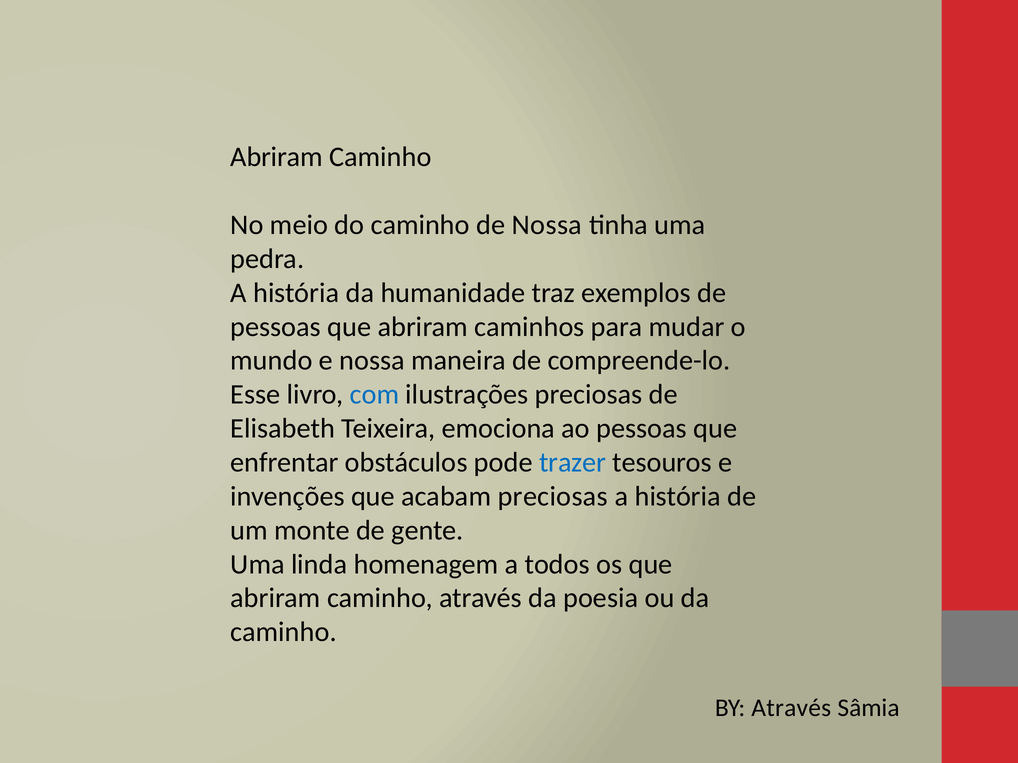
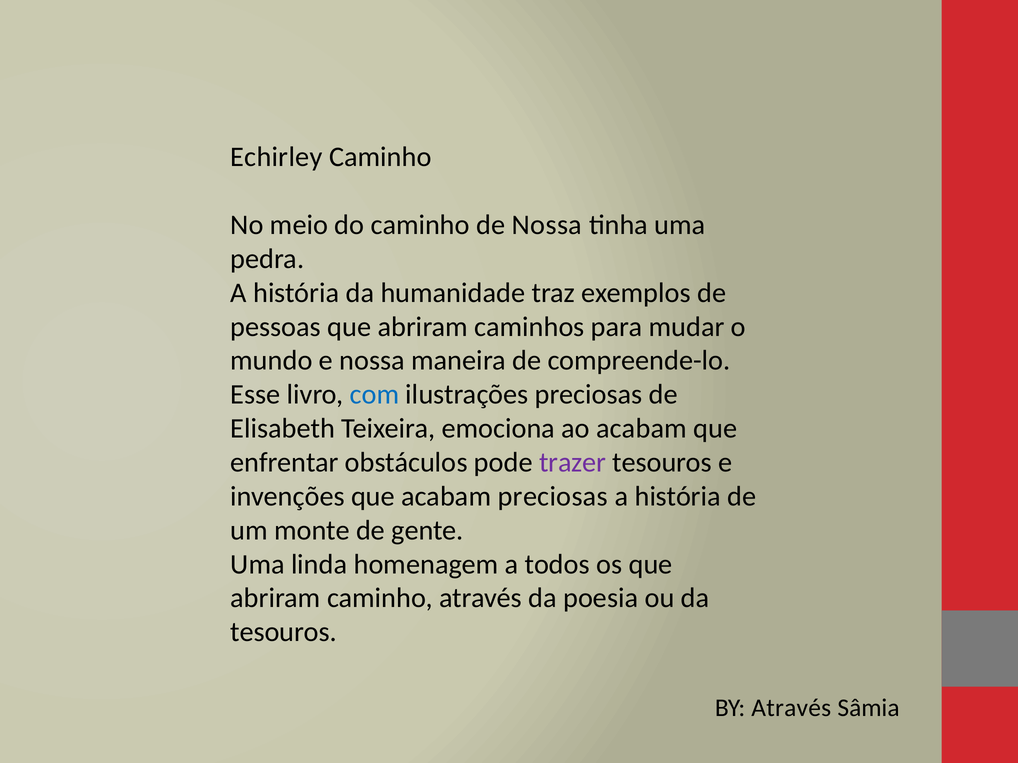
Abriram at (277, 157): Abriram -> Echirley
ao pessoas: pessoas -> acabam
trazer colour: blue -> purple
caminho at (284, 632): caminho -> tesouros
